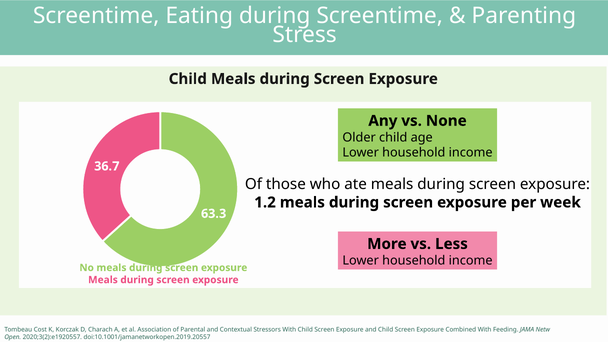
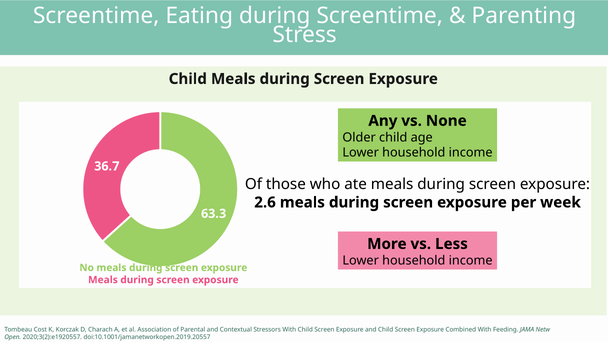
1.2: 1.2 -> 2.6
